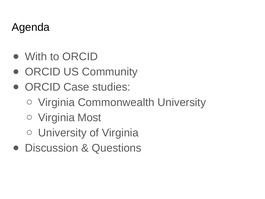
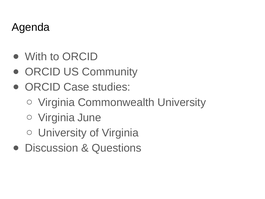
Most: Most -> June
